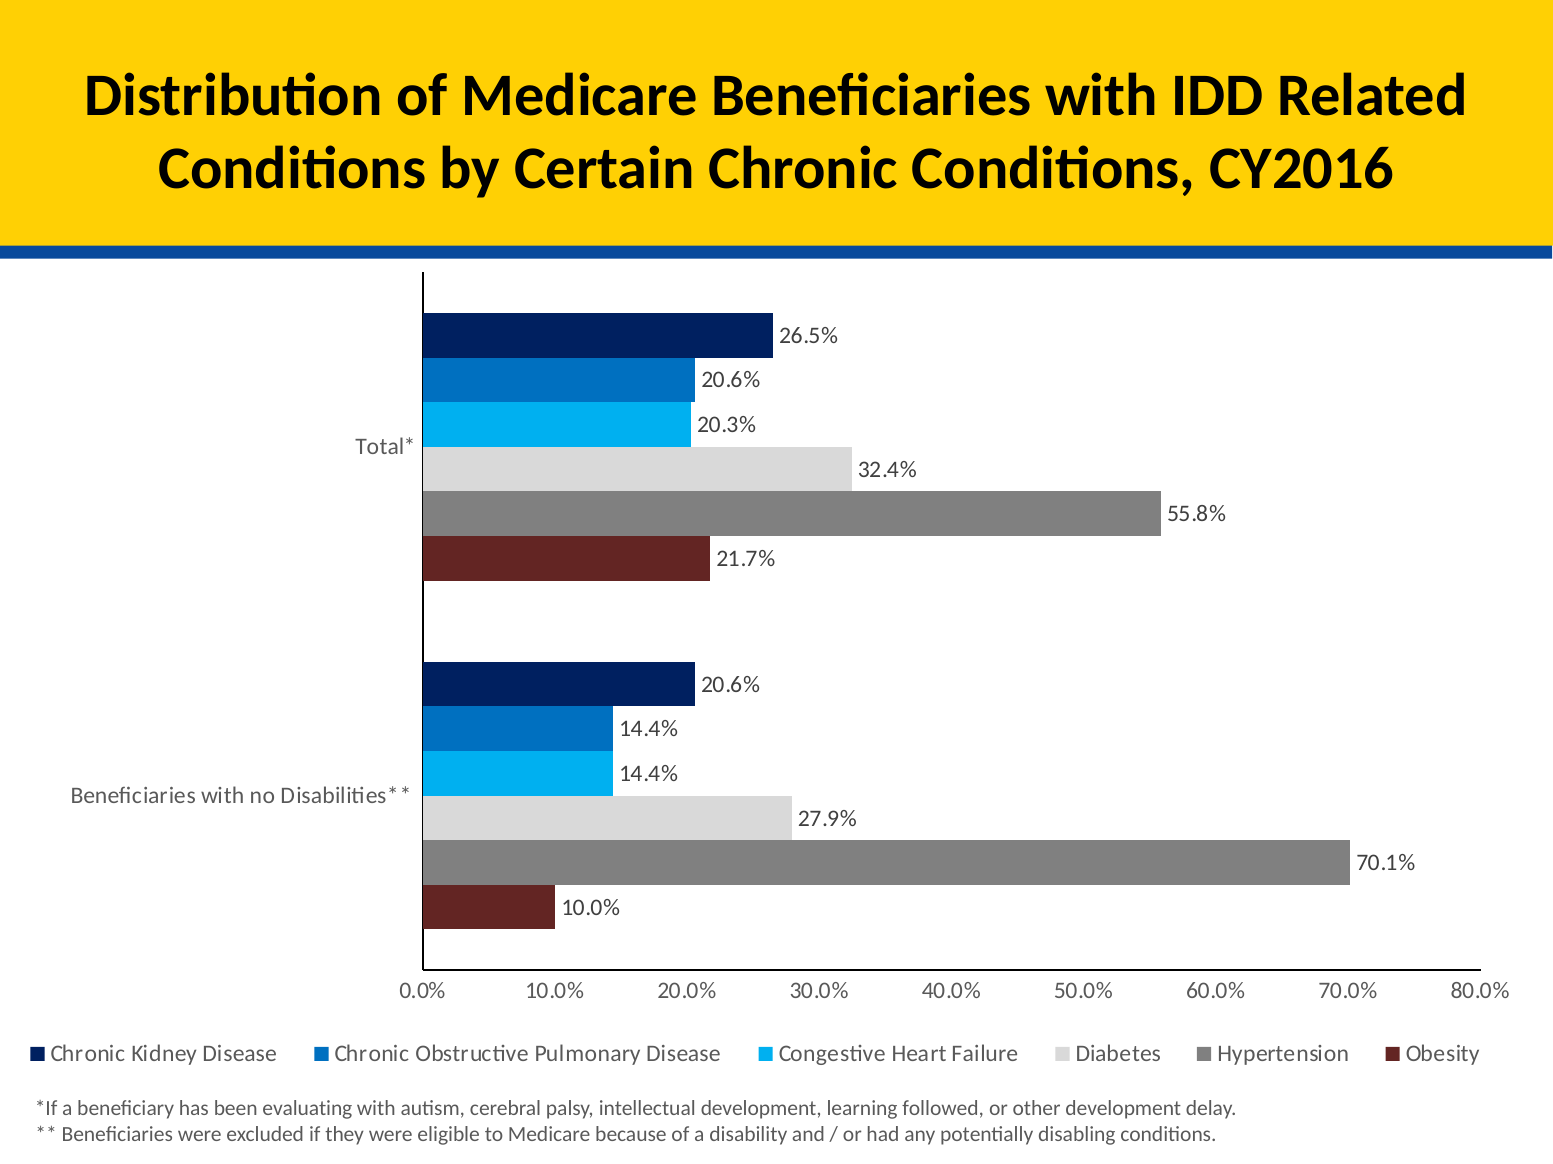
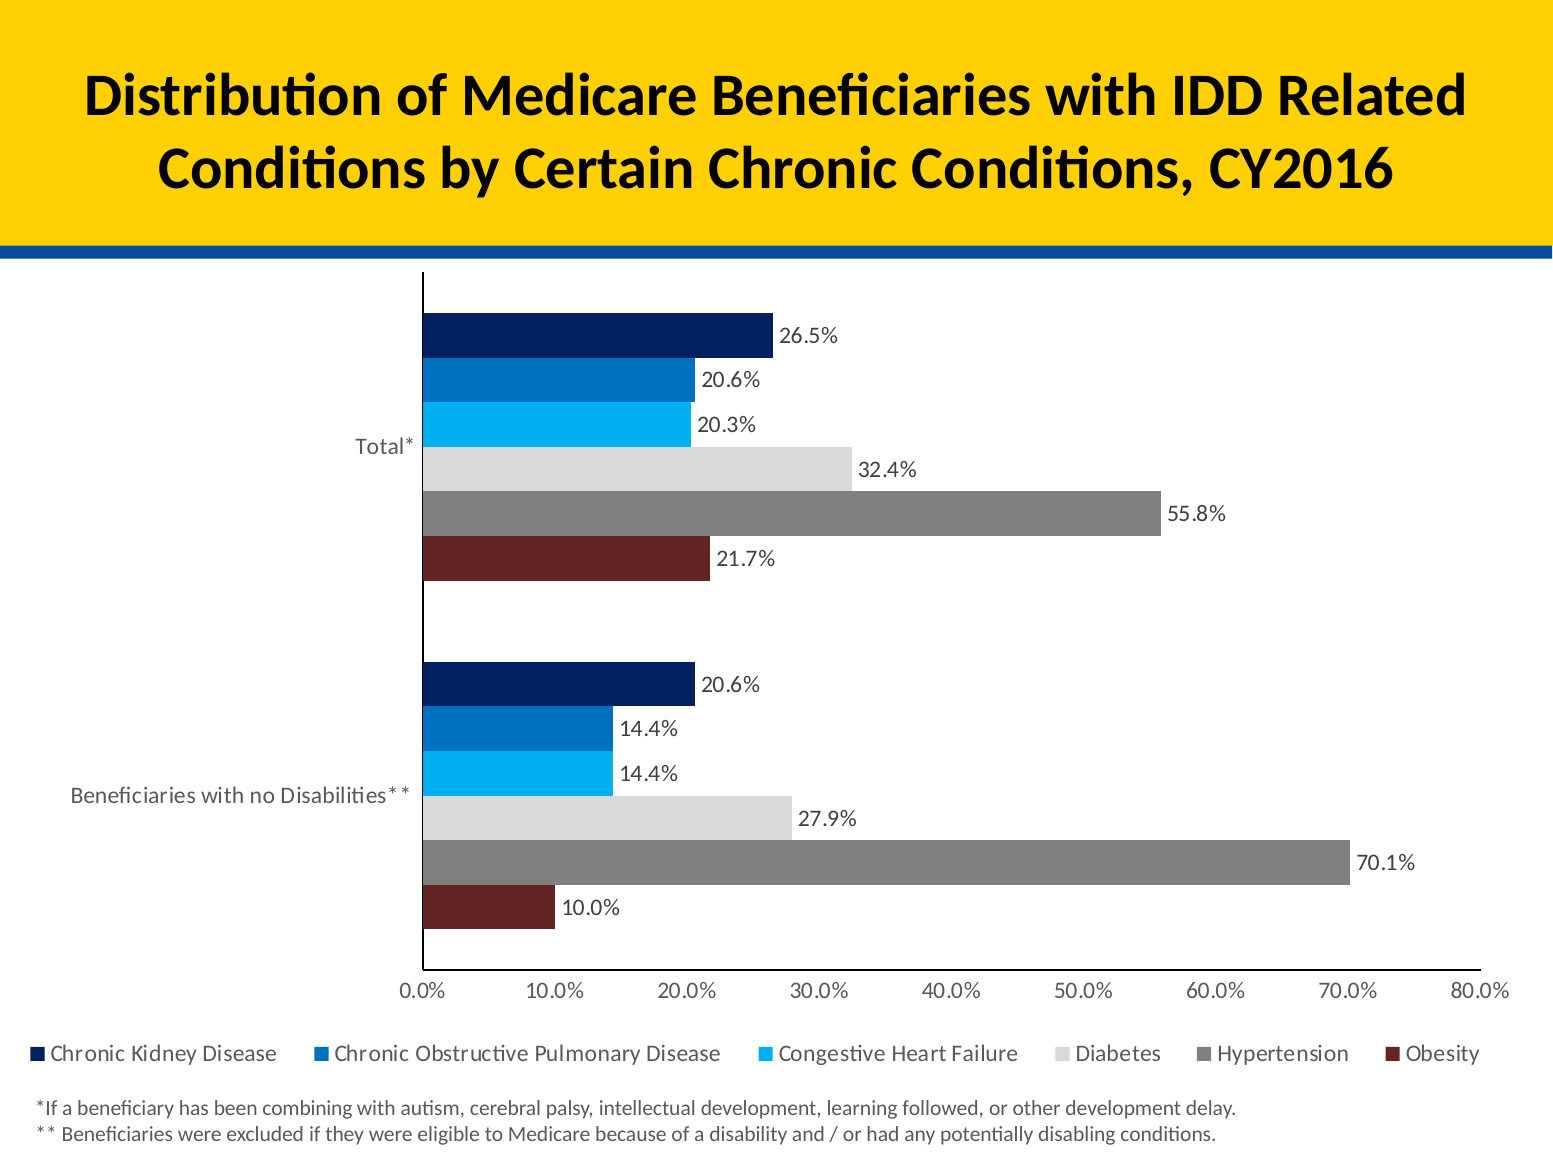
evaluating: evaluating -> combining
